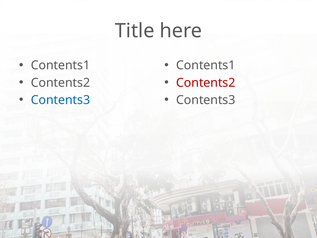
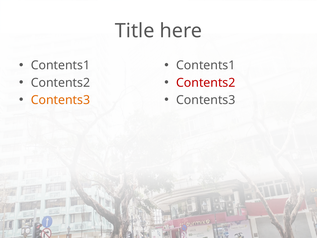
Contents3 at (61, 100) colour: blue -> orange
